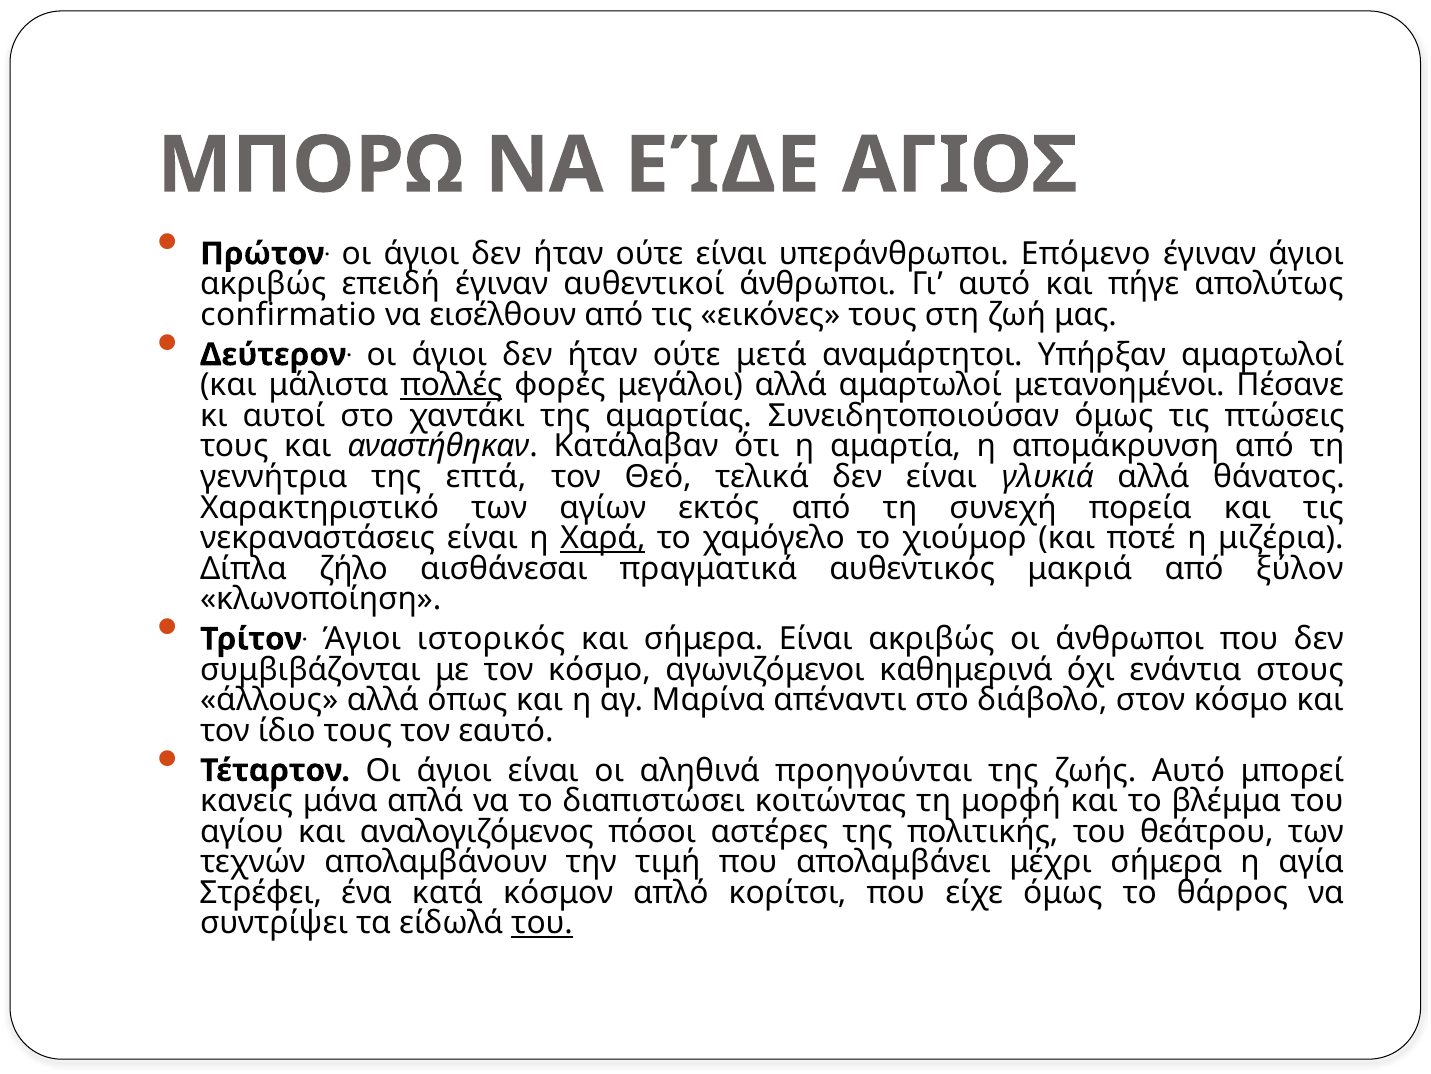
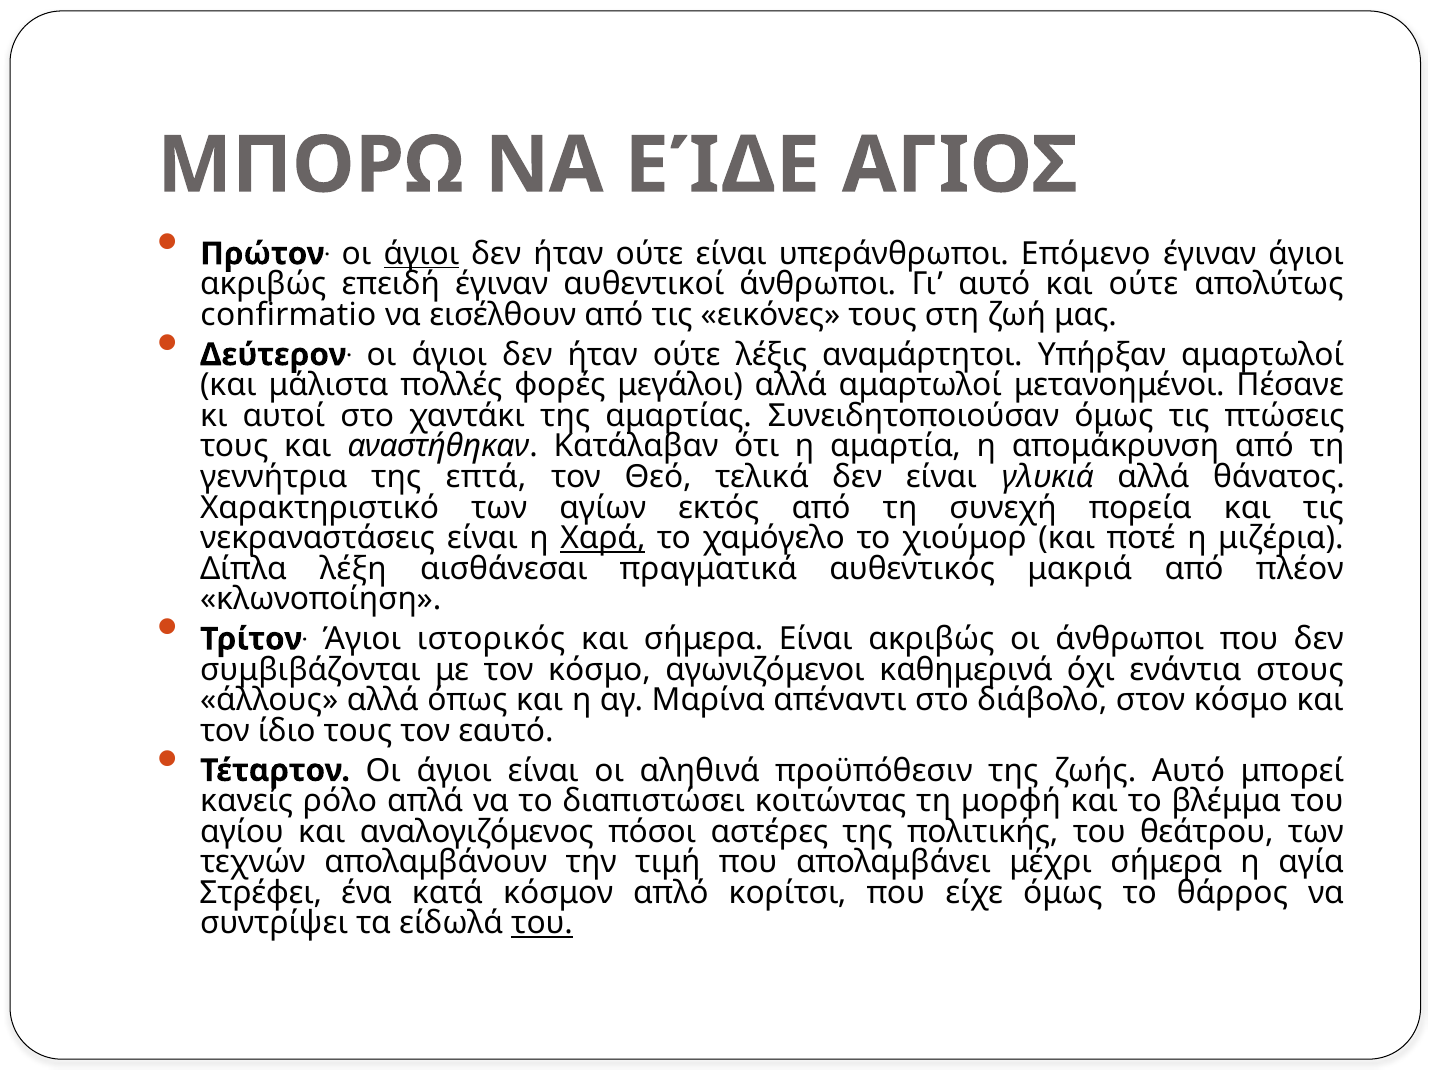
άγιοι at (421, 254) underline: none -> present
και πήγε: πήγε -> ούτε
μετά: μετά -> λέξις
πολλές underline: present -> none
ζήλο: ζήλο -> λέξη
ξύλον: ξύλον -> πλέον
προηγούνται: προηγούνται -> προϋπόθεσιν
μάνα: μάνα -> ρόλο
